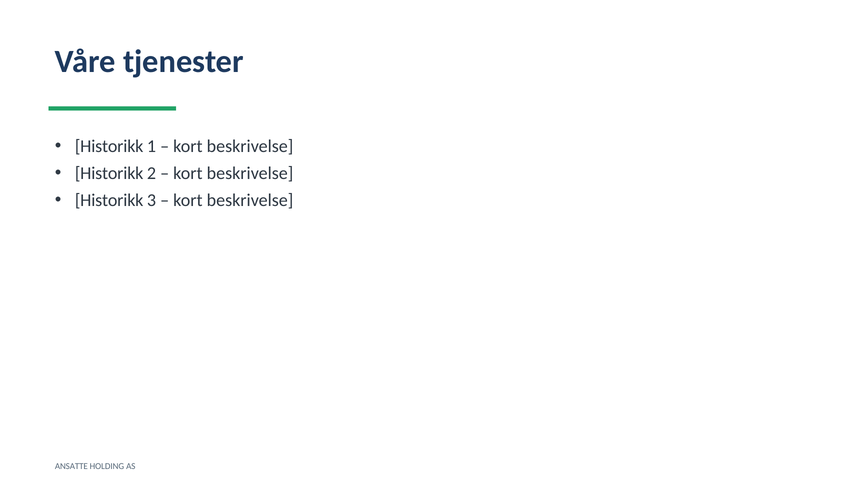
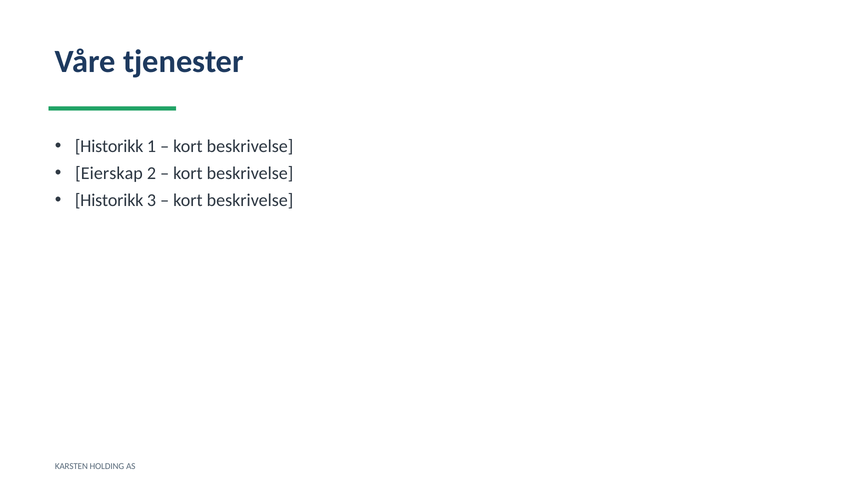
Historikk at (109, 173): Historikk -> Eierskap
ANSATTE: ANSATTE -> KARSTEN
